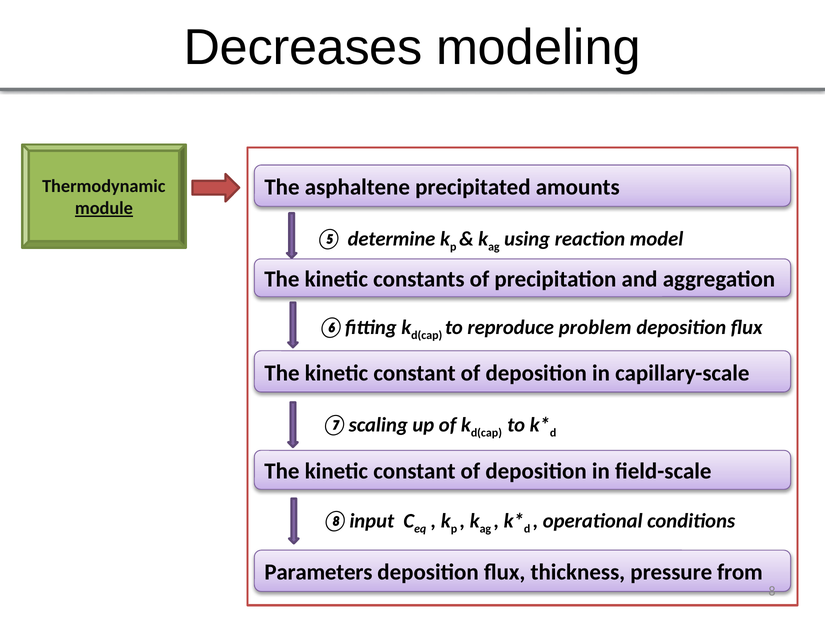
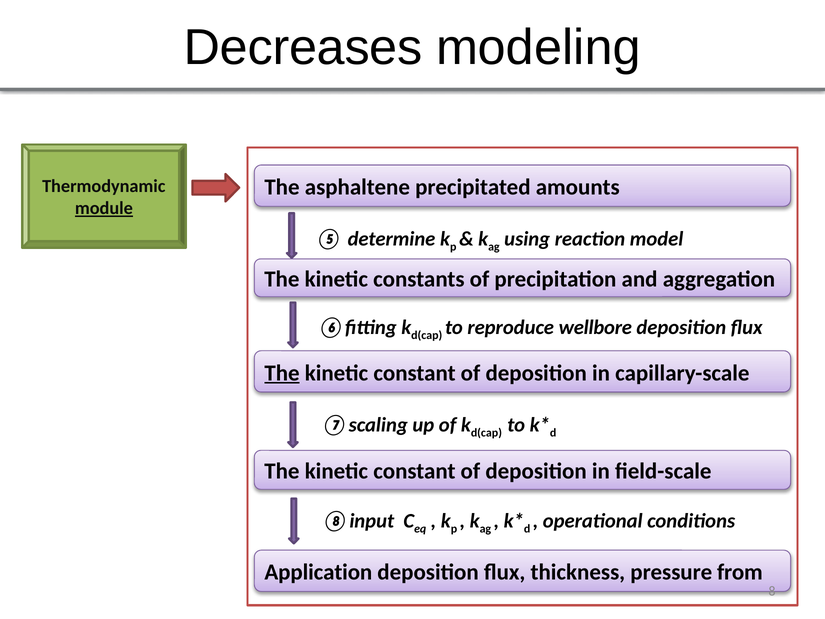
problem: problem -> wellbore
The at (282, 373) underline: none -> present
Parameters: Parameters -> Application
